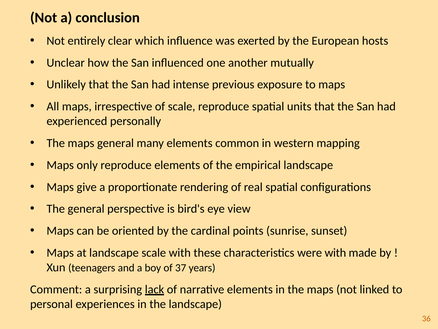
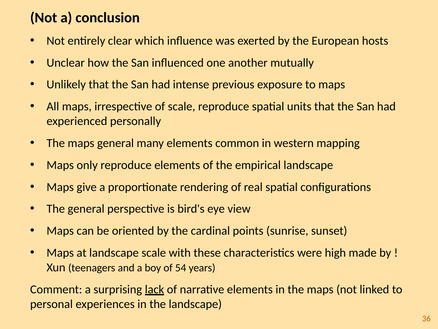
were with: with -> high
37: 37 -> 54
